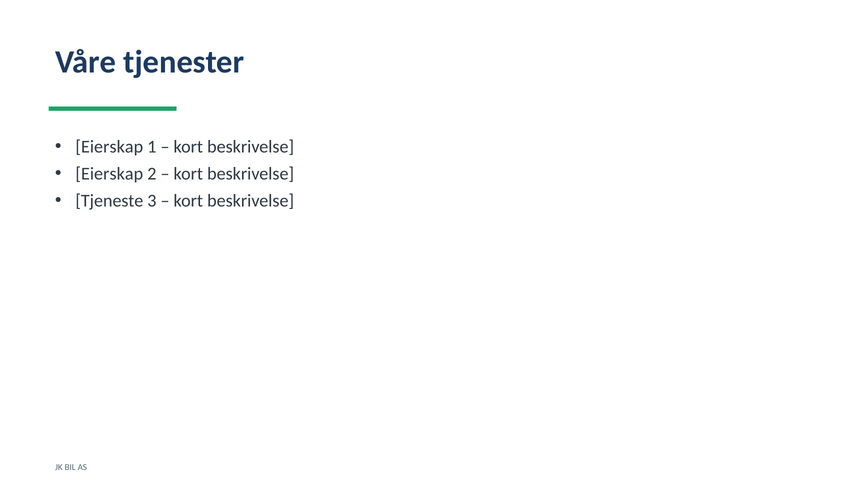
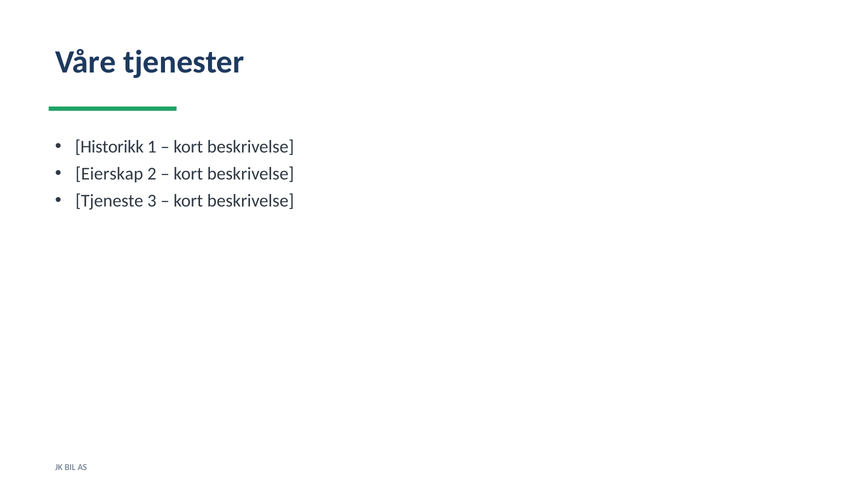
Eierskap at (109, 147): Eierskap -> Historikk
